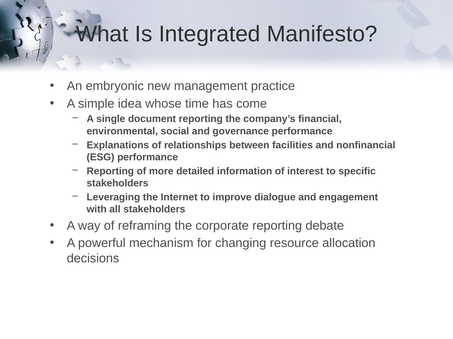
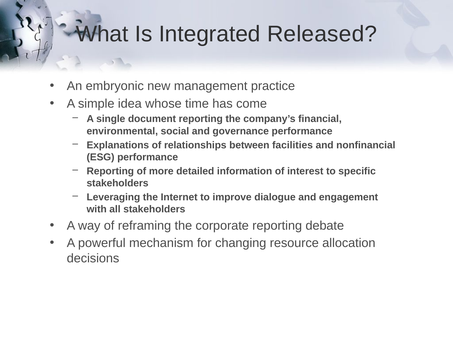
Manifesto: Manifesto -> Released
